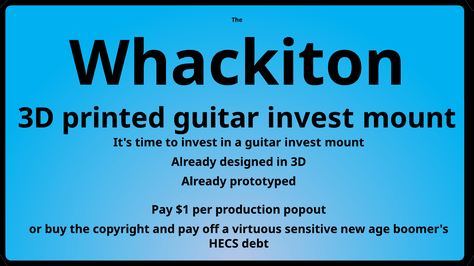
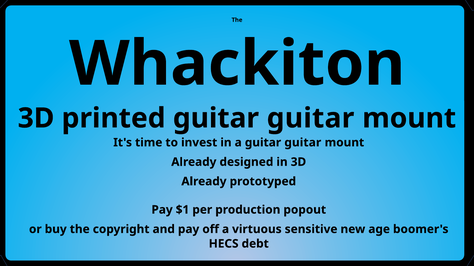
printed guitar invest: invest -> guitar
a guitar invest: invest -> guitar
